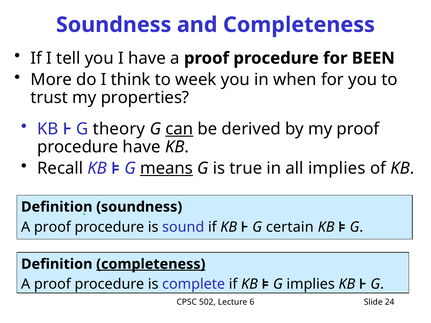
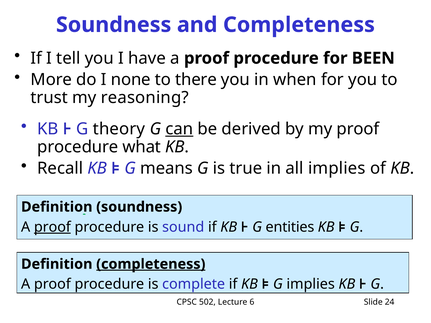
think: think -> none
week: week -> there
properties: properties -> reasoning
procedure have: have -> what
means underline: present -> none
proof at (52, 227) underline: none -> present
certain: certain -> entities
